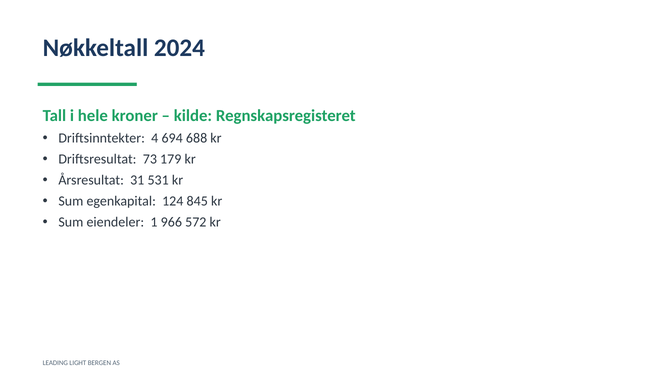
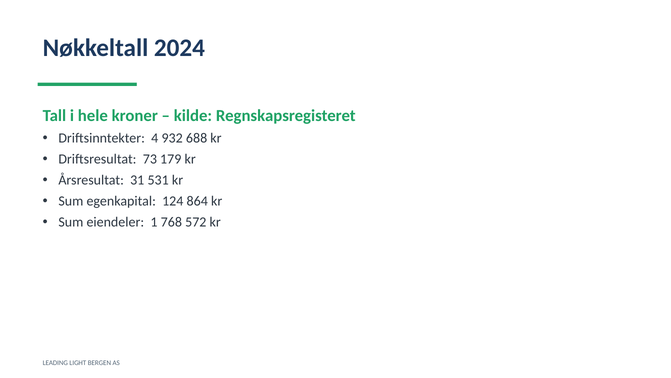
694: 694 -> 932
845: 845 -> 864
966: 966 -> 768
